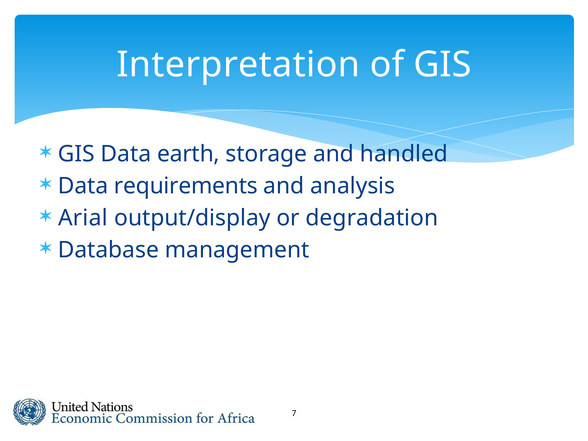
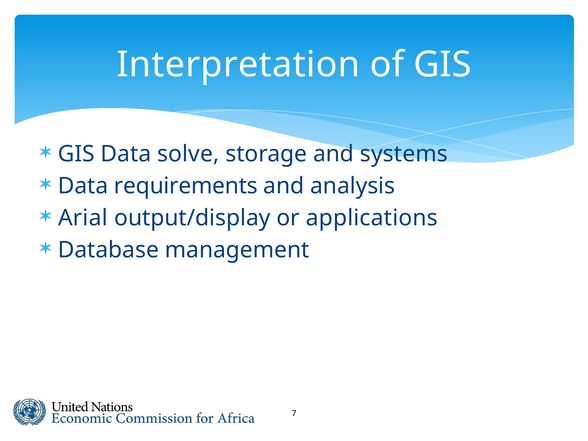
earth: earth -> solve
handled: handled -> systems
degradation: degradation -> applications
